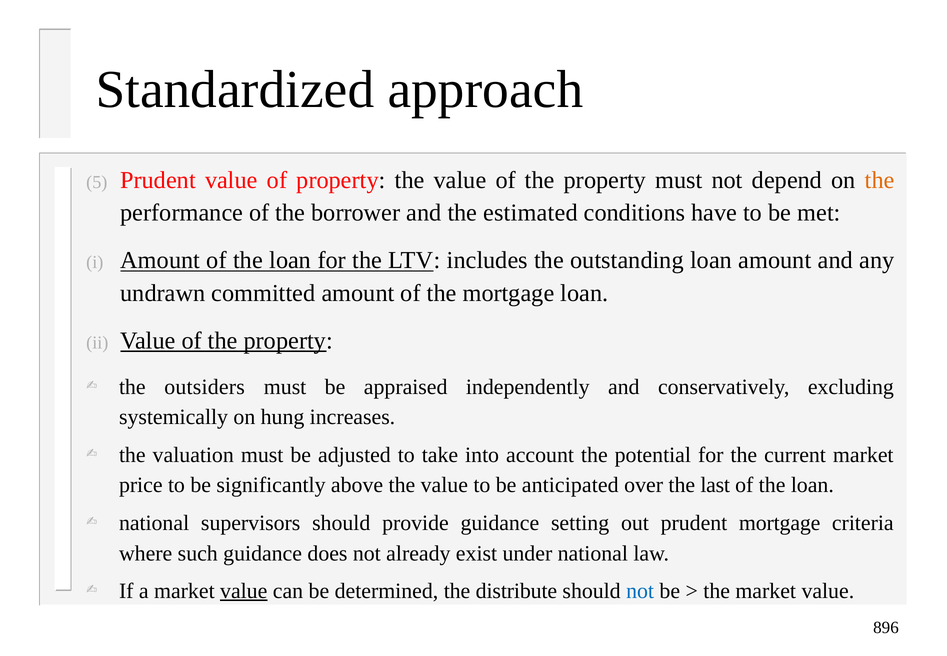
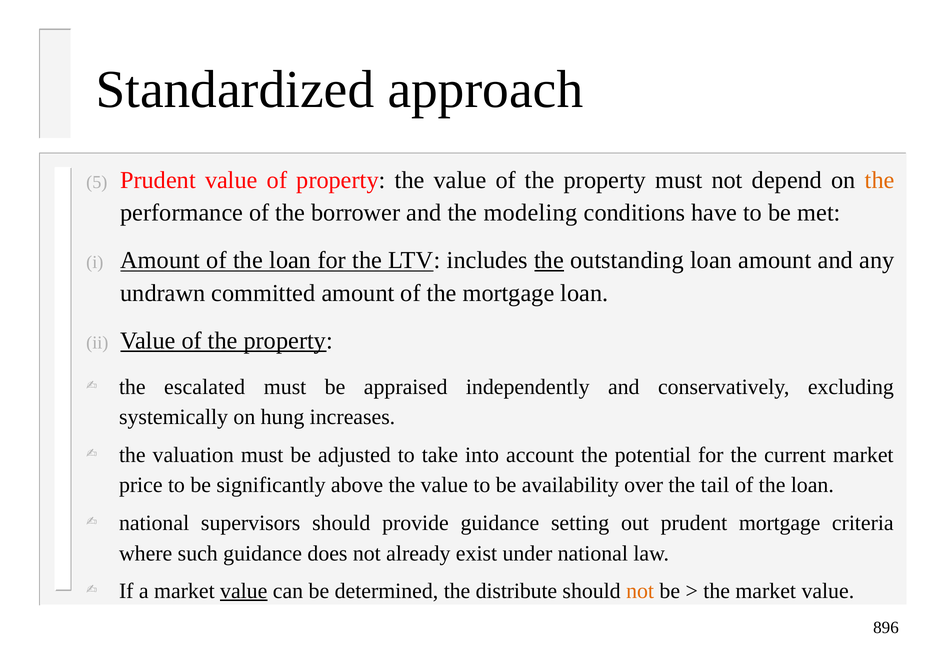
estimated: estimated -> modeling
the at (549, 260) underline: none -> present
outsiders: outsiders -> escalated
anticipated: anticipated -> availability
last: last -> tail
not at (640, 591) colour: blue -> orange
